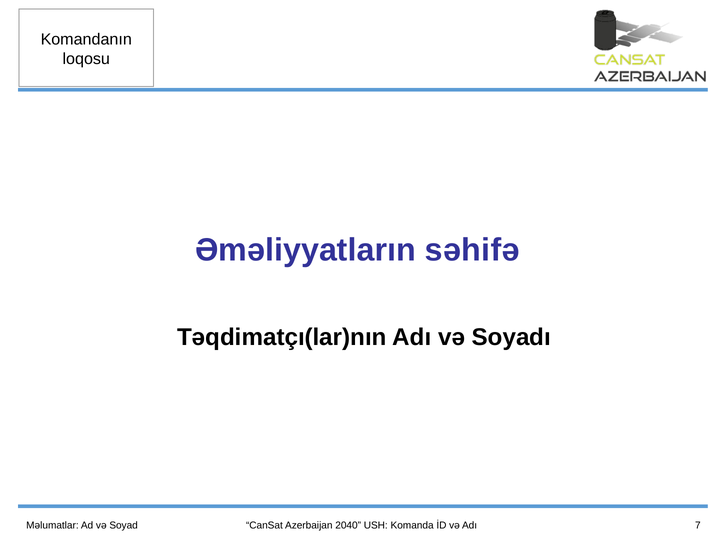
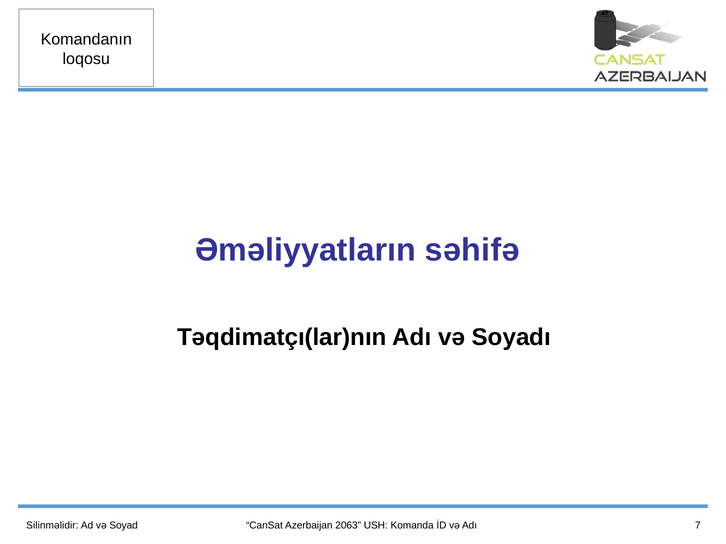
Məlumatlar: Məlumatlar -> Silinməlidir
2040: 2040 -> 2063
